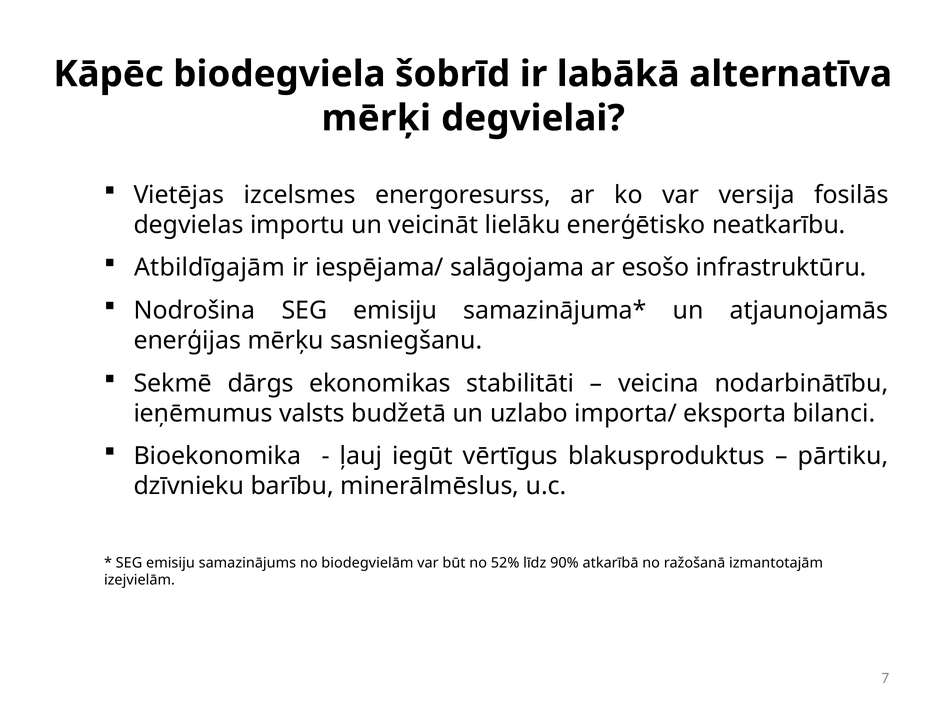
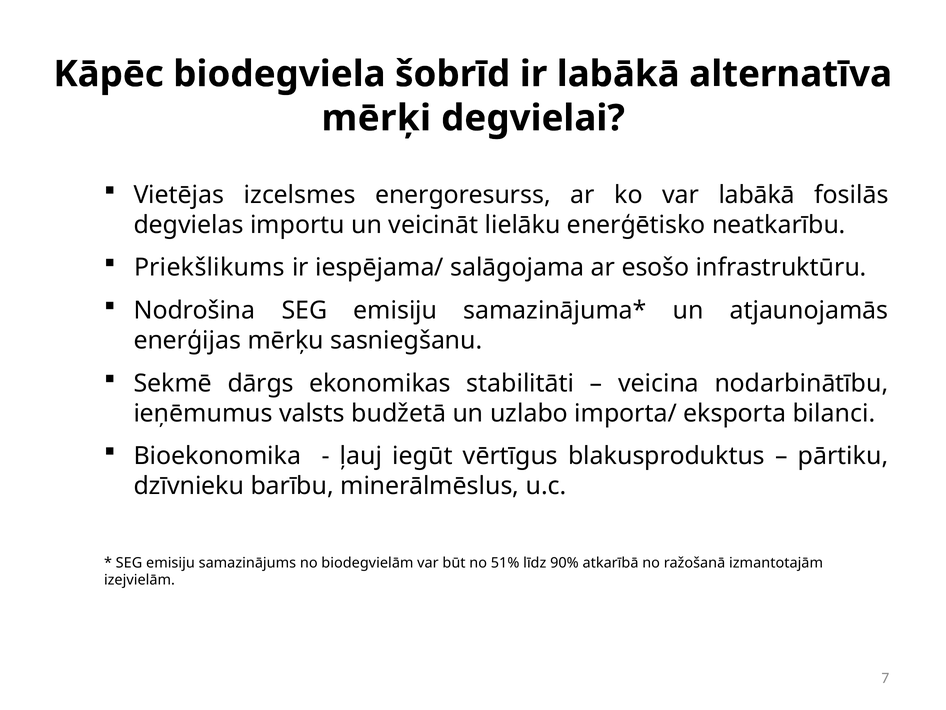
var versija: versija -> labākā
Atbildīgajām: Atbildīgajām -> Priekšlikums
52%: 52% -> 51%
